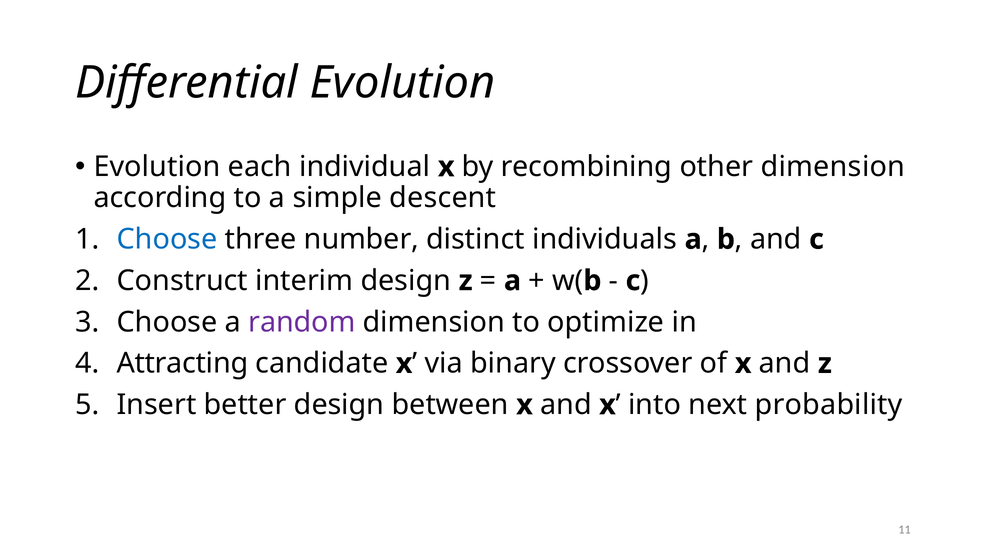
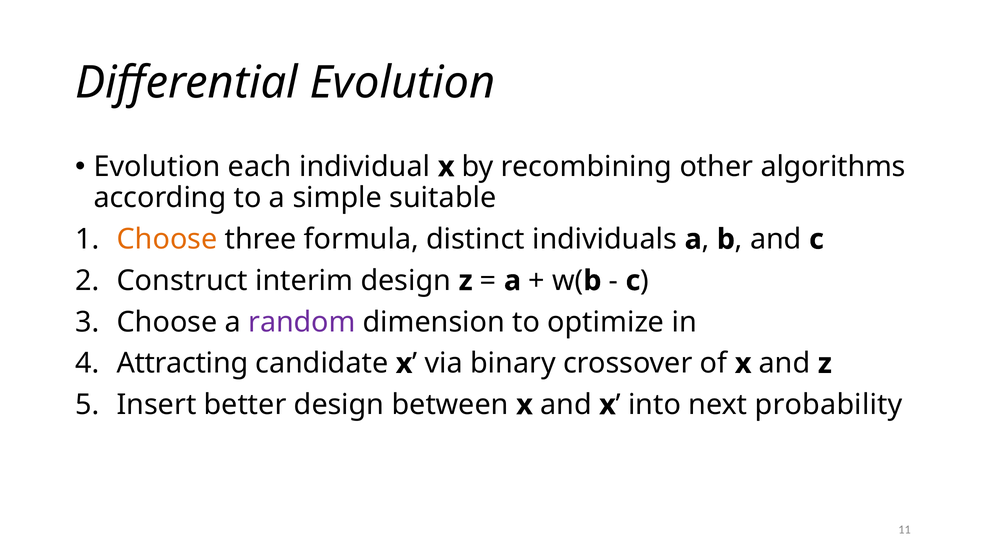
other dimension: dimension -> algorithms
descent: descent -> suitable
Choose at (167, 239) colour: blue -> orange
number: number -> formula
